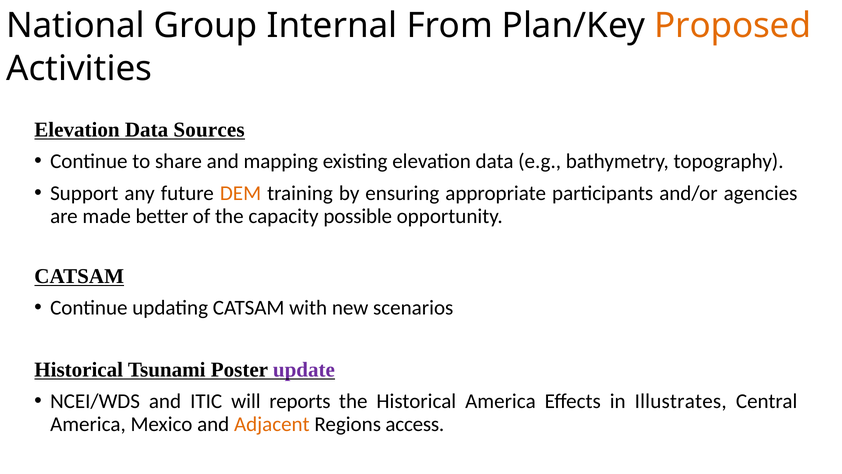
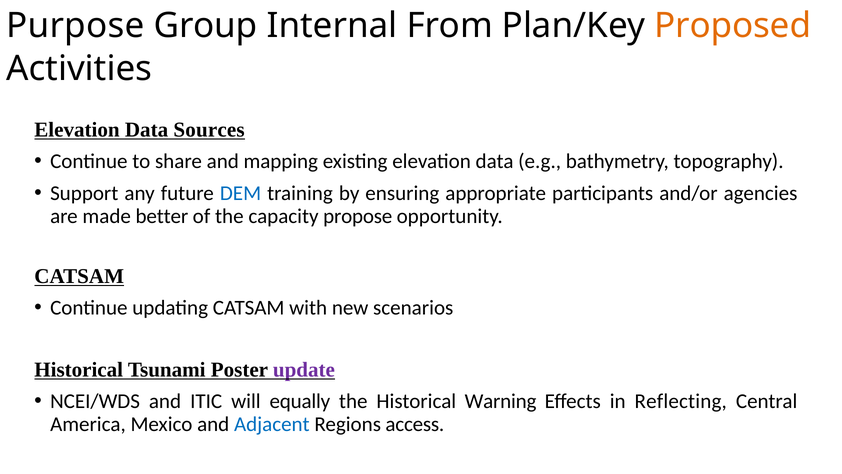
National: National -> Purpose
DEM colour: orange -> blue
possible: possible -> propose
reports: reports -> equally
Historical America: America -> Warning
Illustrates: Illustrates -> Reflecting
Adjacent colour: orange -> blue
